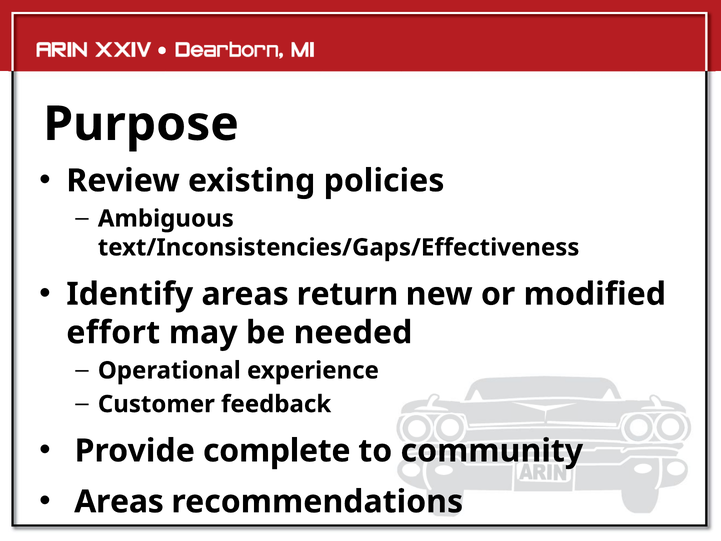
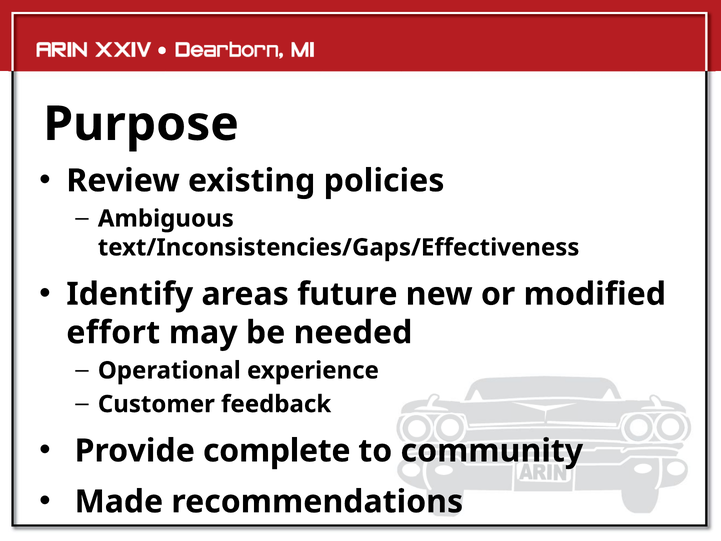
return: return -> future
Areas at (119, 502): Areas -> Made
